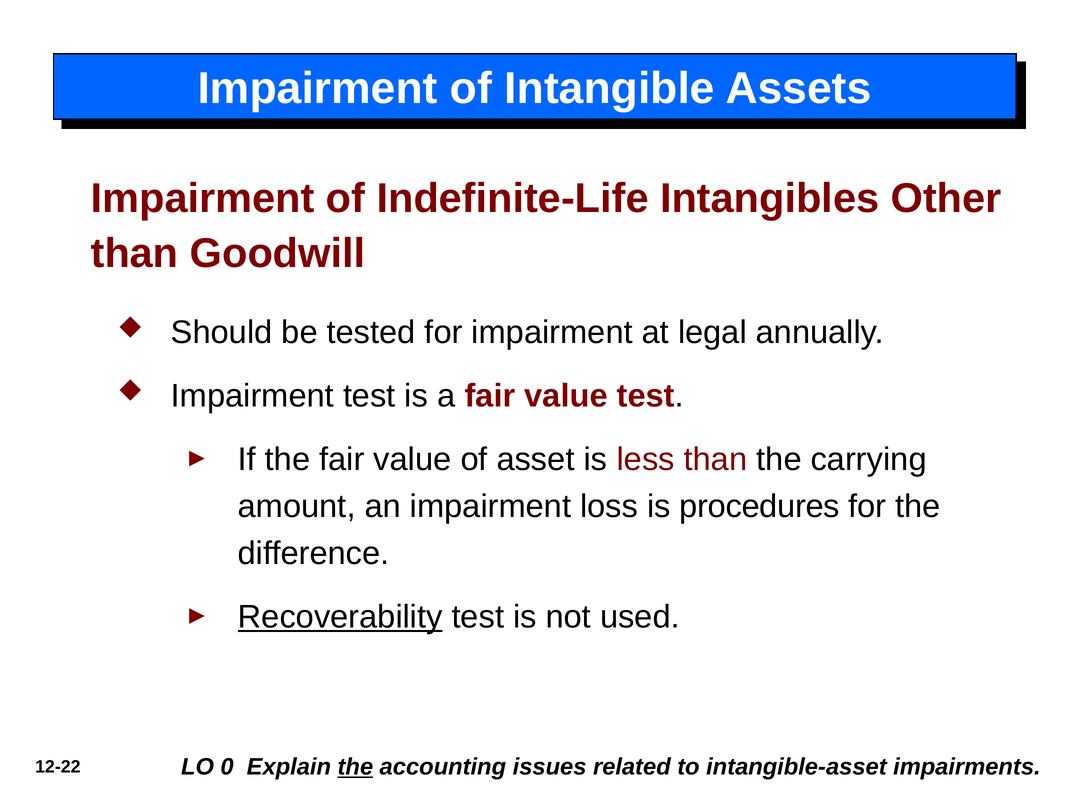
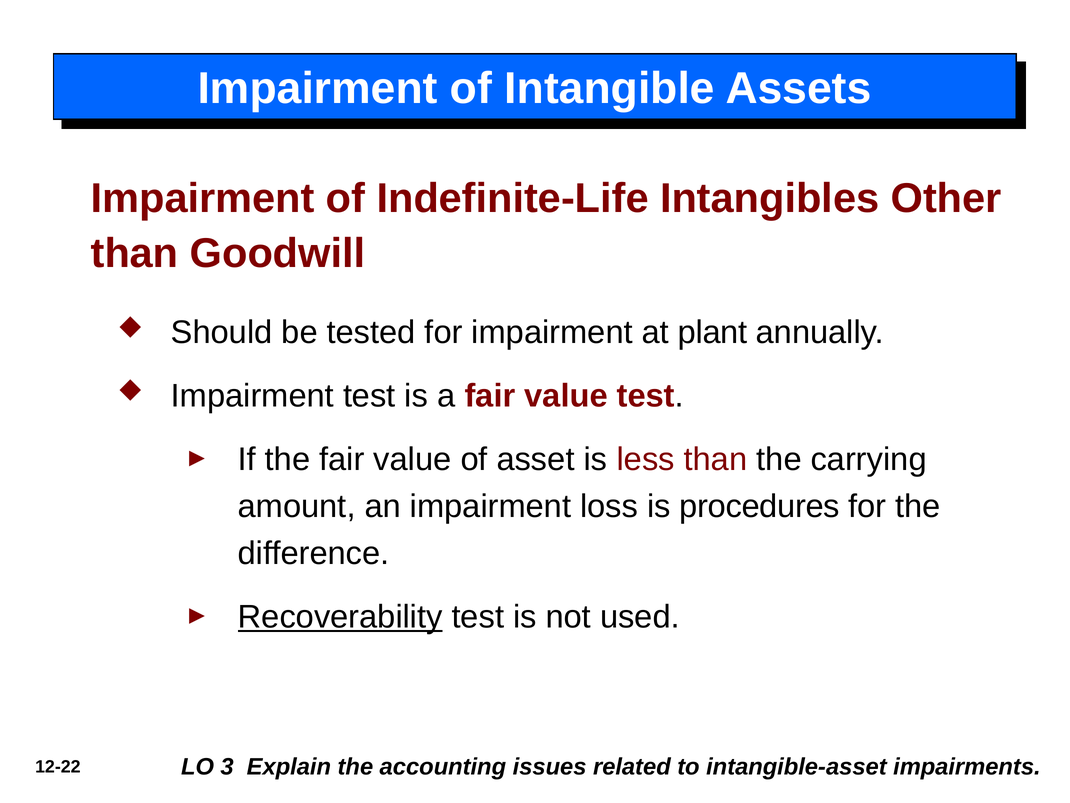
legal: legal -> plant
0: 0 -> 3
the at (355, 766) underline: present -> none
